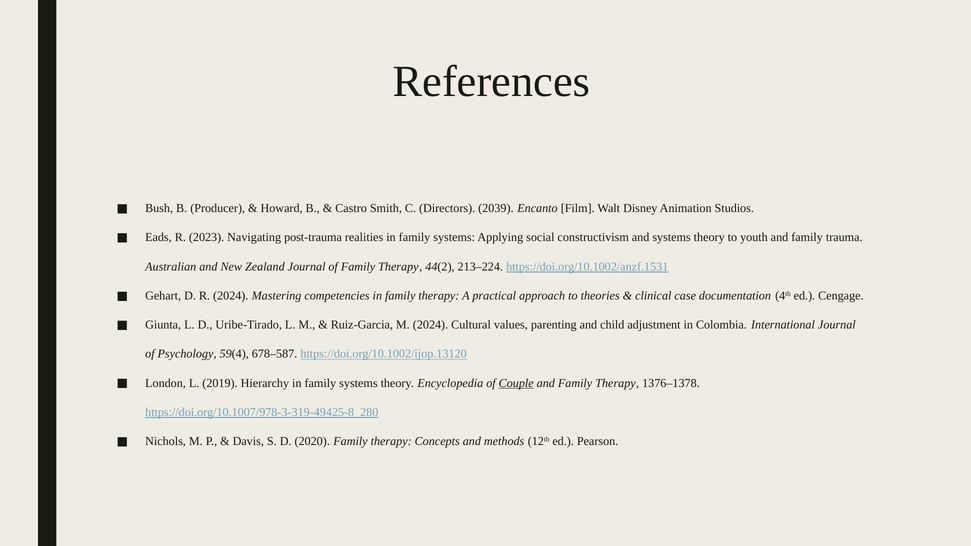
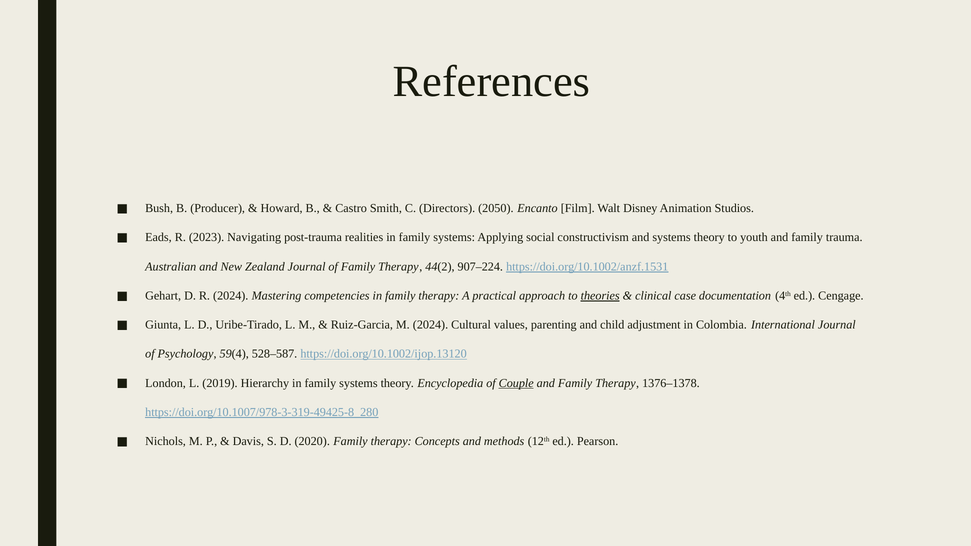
2039: 2039 -> 2050
213–224: 213–224 -> 907–224
theories underline: none -> present
678–587: 678–587 -> 528–587
